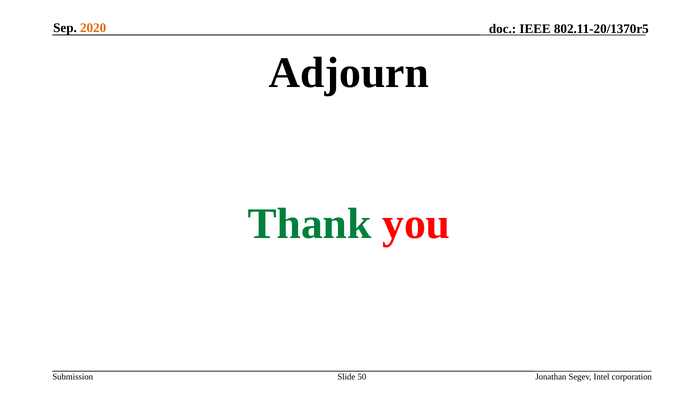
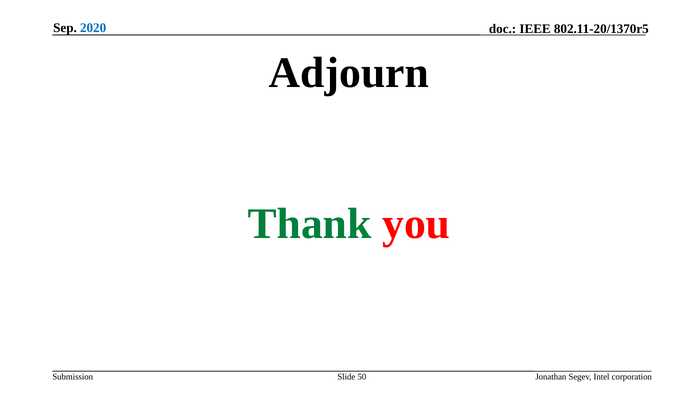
2020 colour: orange -> blue
